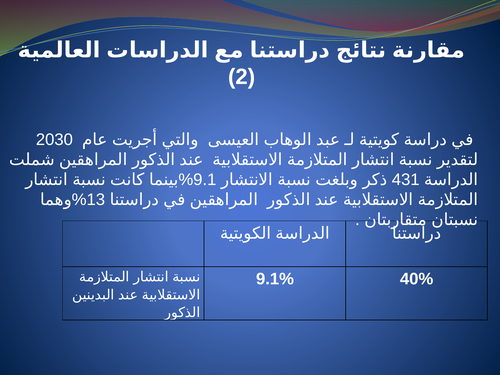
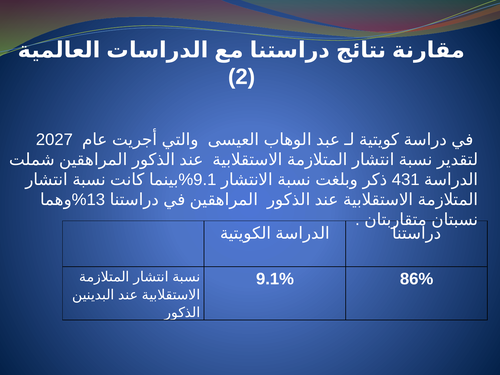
2030: 2030 -> 2027
40%: 40% -> 86%
